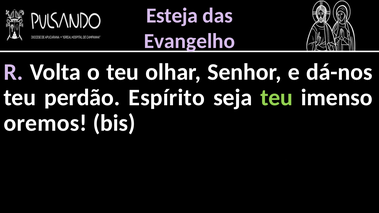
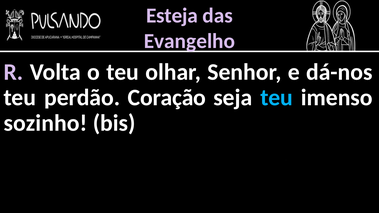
Espírito: Espírito -> Coração
teu at (277, 98) colour: light green -> light blue
oremos: oremos -> sozinho
